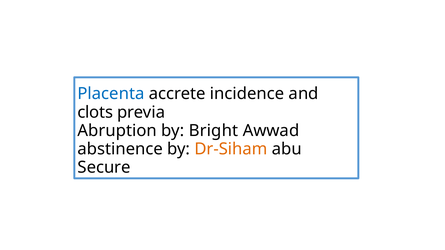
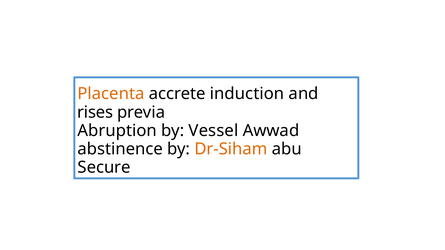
Placenta colour: blue -> orange
incidence: incidence -> induction
clots: clots -> rises
Bright: Bright -> Vessel
